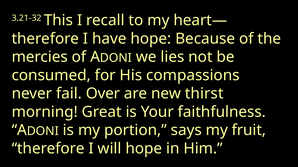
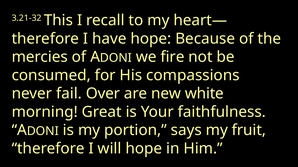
lies: lies -> fire
thirst: thirst -> white
